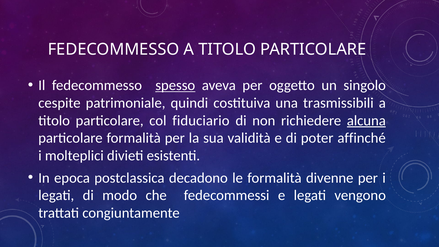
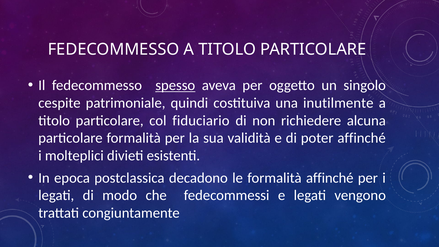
trasmissibili: trasmissibili -> inutilmente
alcuna underline: present -> none
formalità divenne: divenne -> affinché
